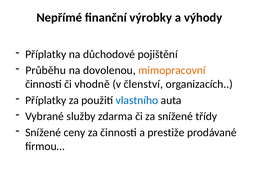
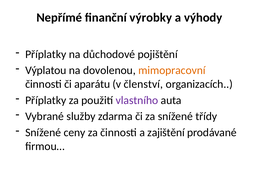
Průběhu: Průběhu -> Výplatou
vhodně: vhodně -> aparátu
vlastního colour: blue -> purple
prestiže: prestiže -> zajištění
